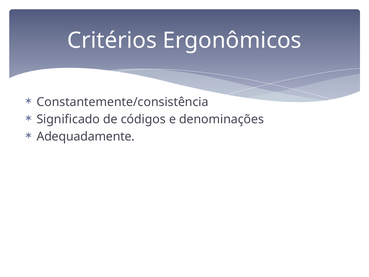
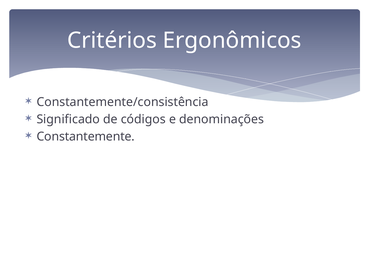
Adequadamente: Adequadamente -> Constantemente
